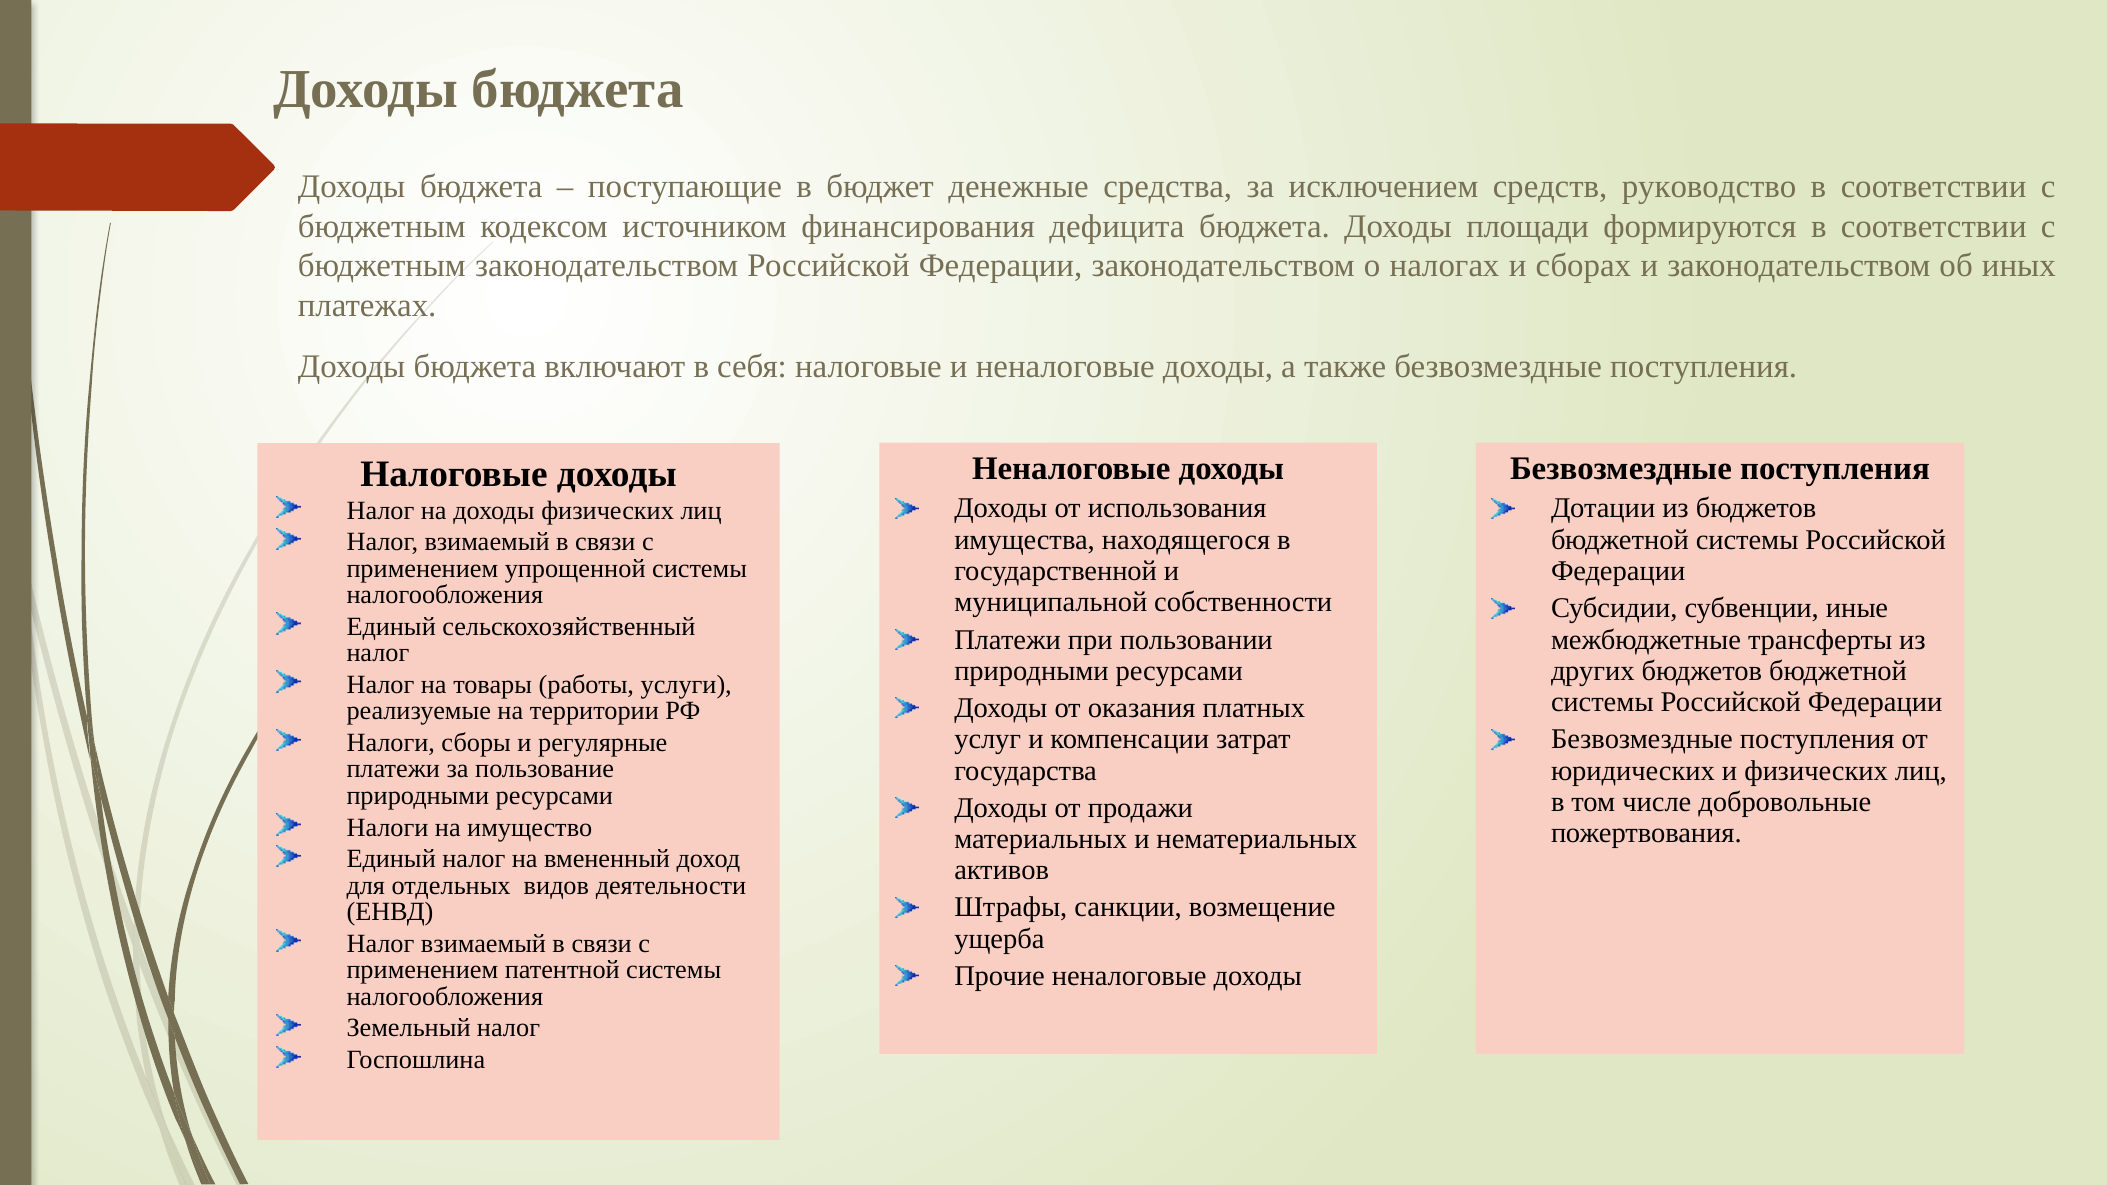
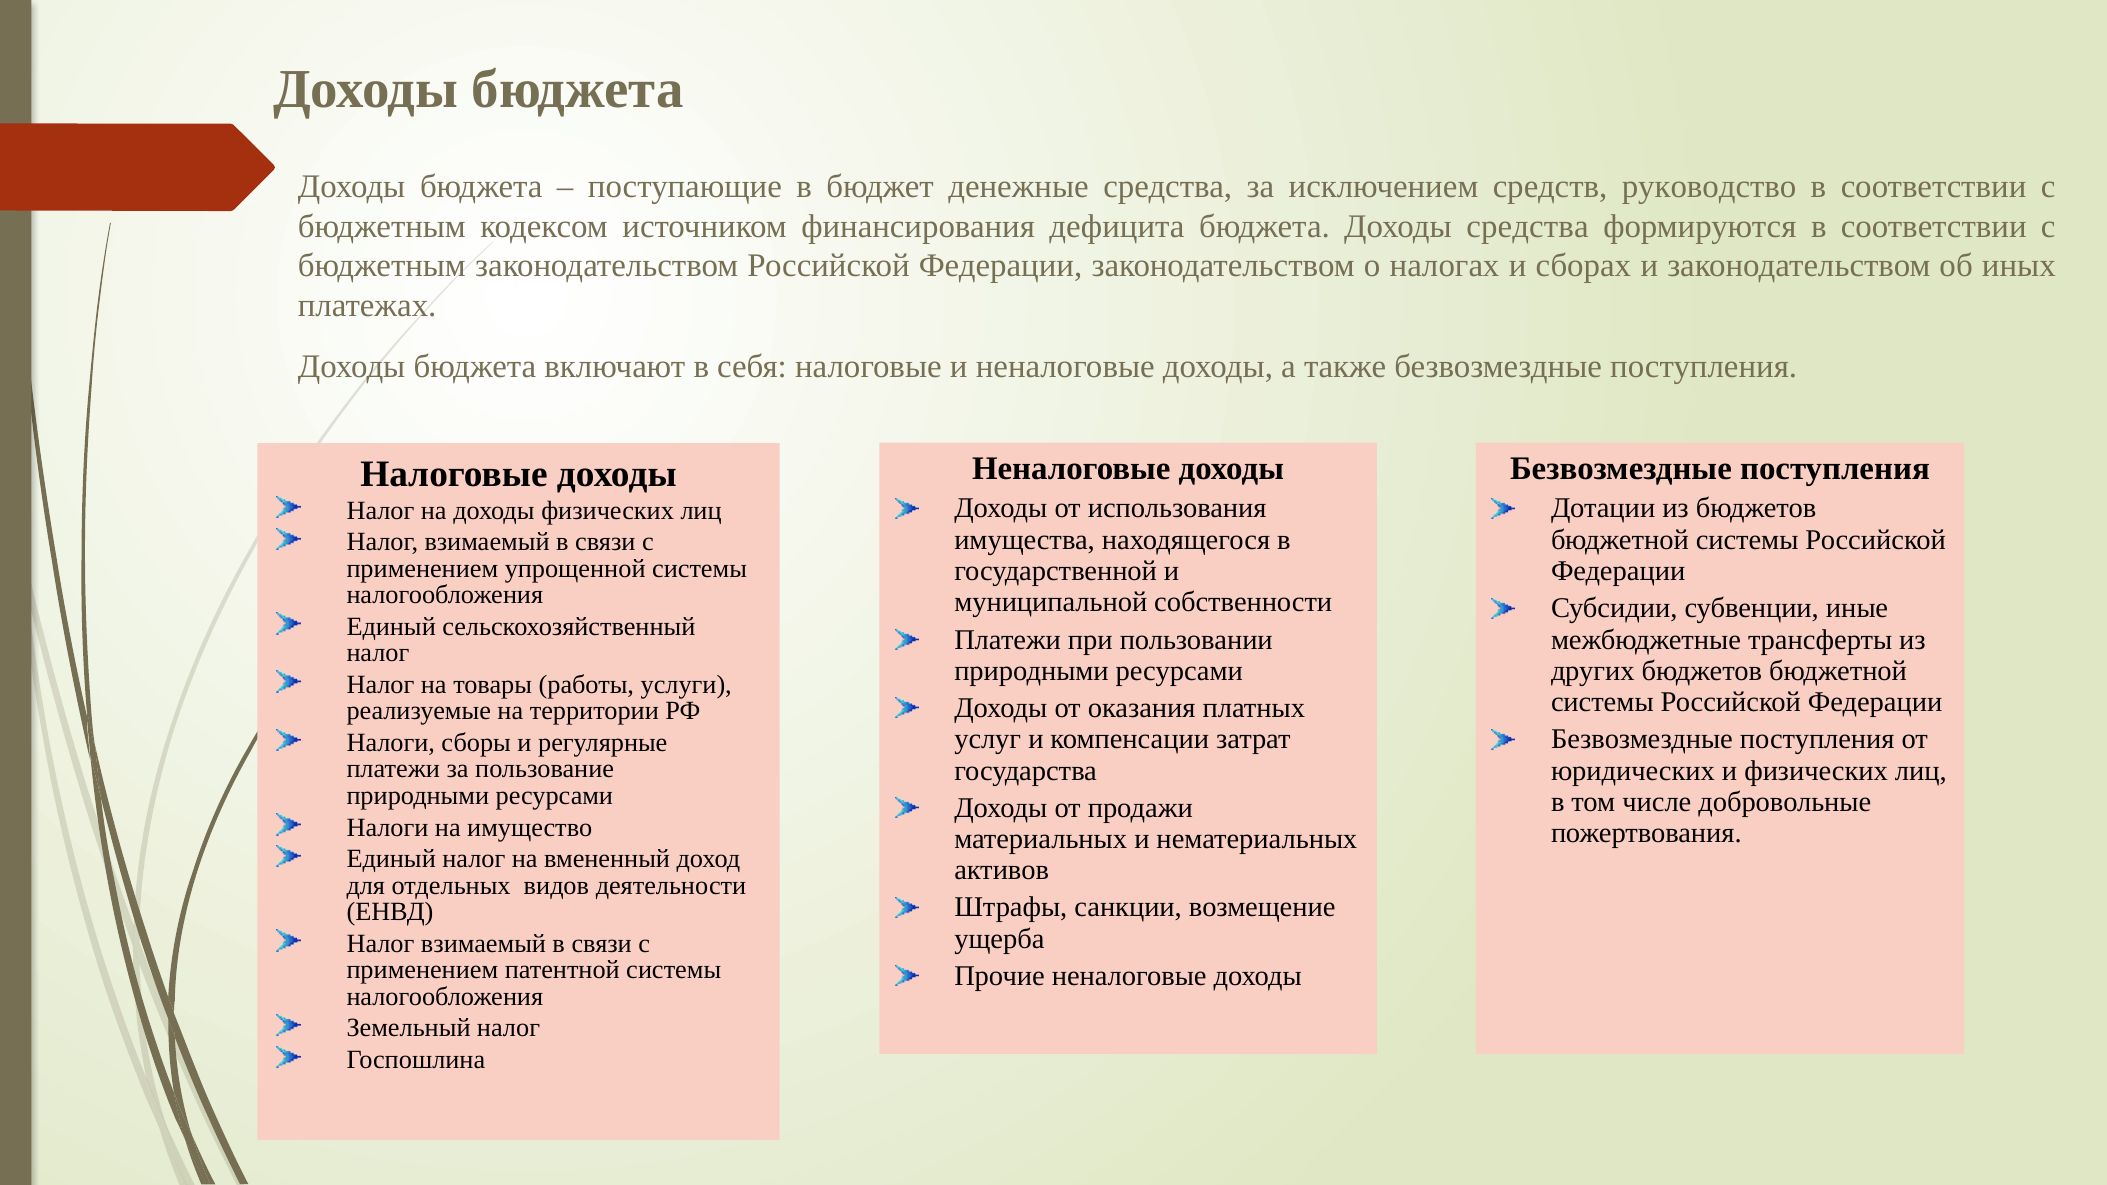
Доходы площади: площади -> средства
